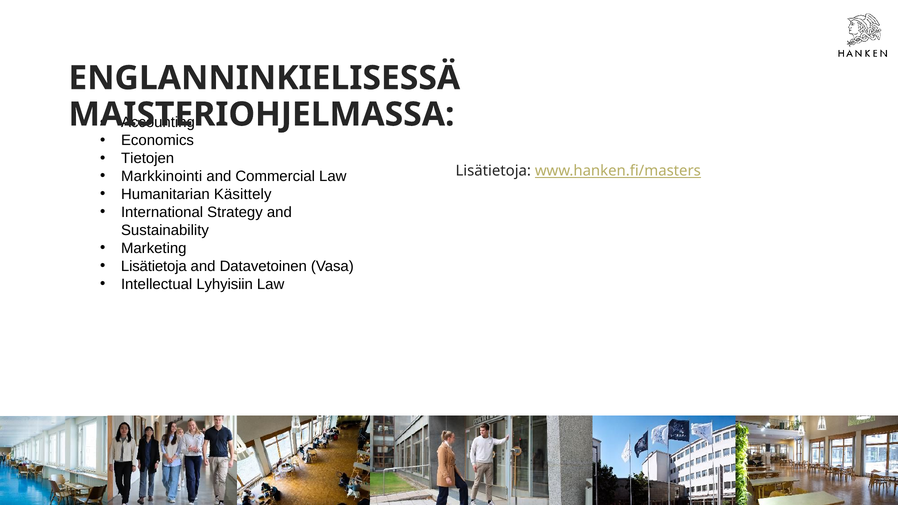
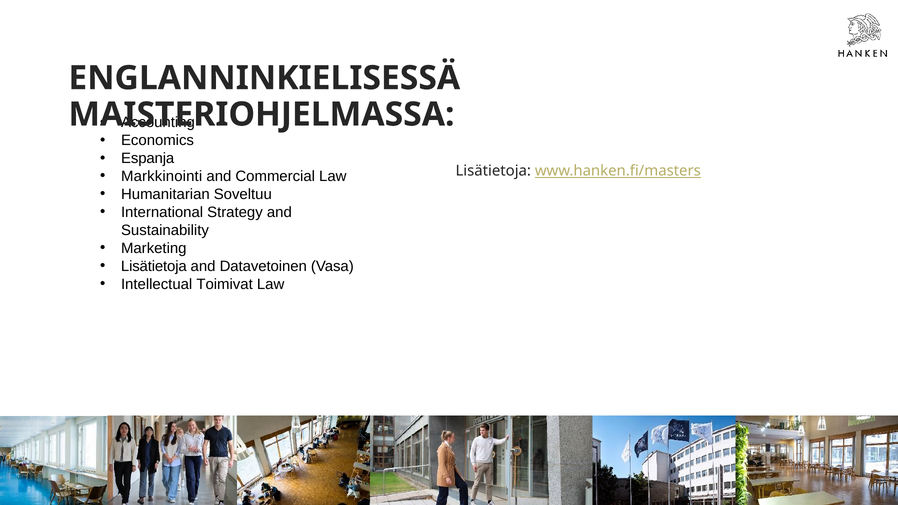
Tietojen: Tietojen -> Espanja
Käsittely: Käsittely -> Soveltuu
Lyhyisiin: Lyhyisiin -> Toimivat
